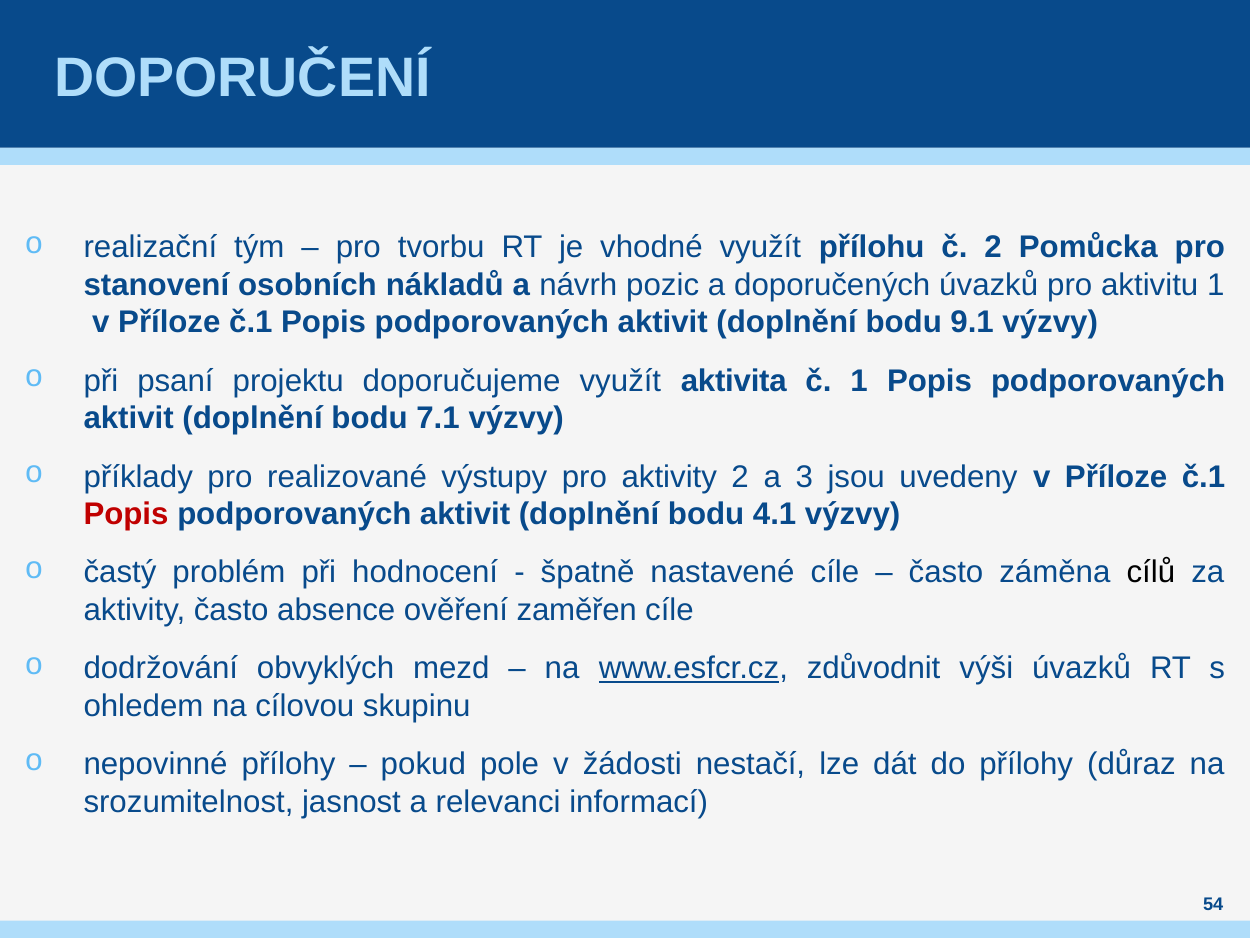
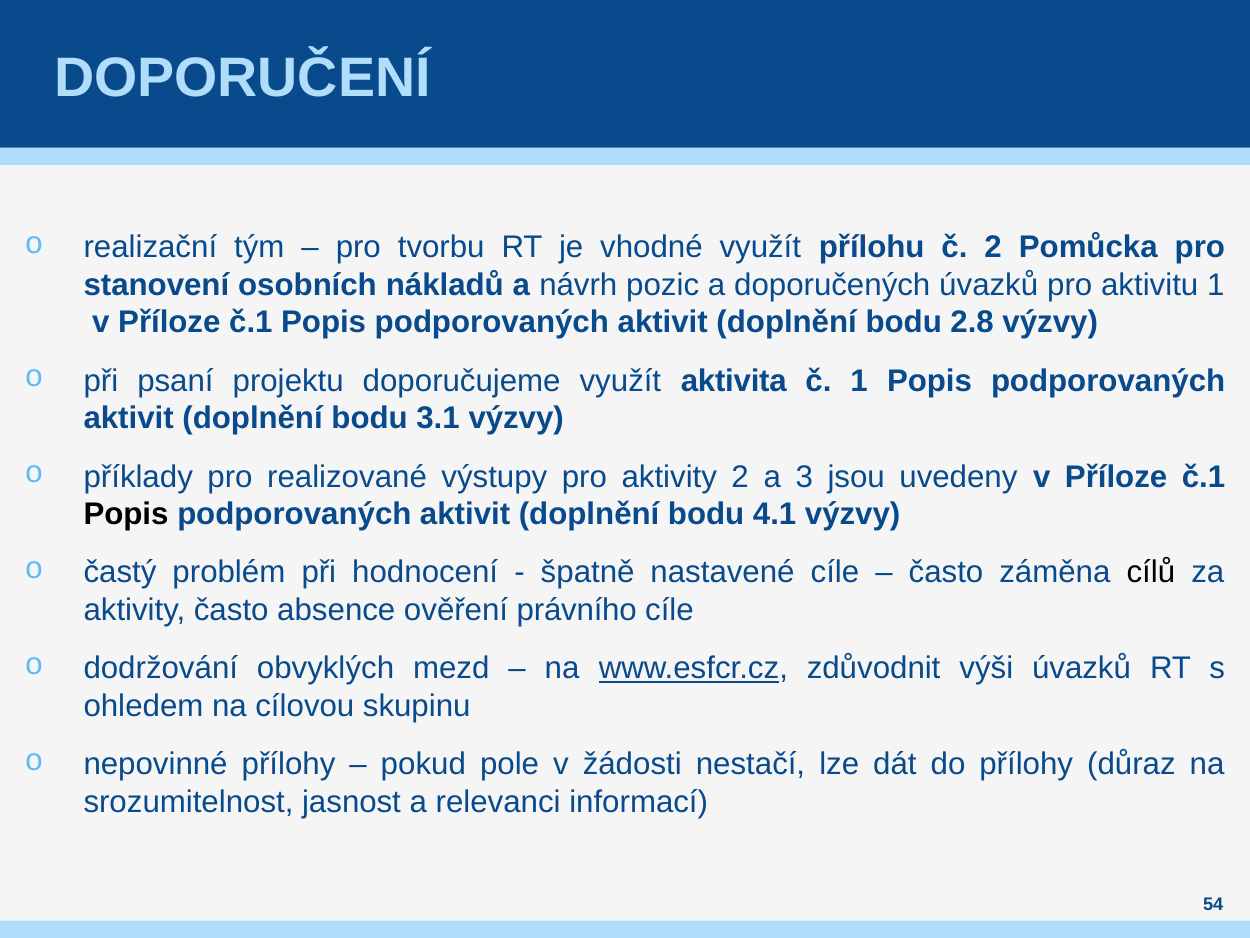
9.1: 9.1 -> 2.8
7.1: 7.1 -> 3.1
Popis at (126, 514) colour: red -> black
zaměřen: zaměřen -> právního
